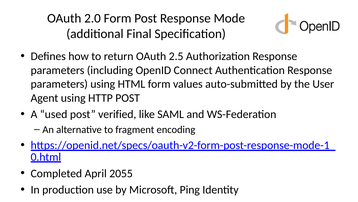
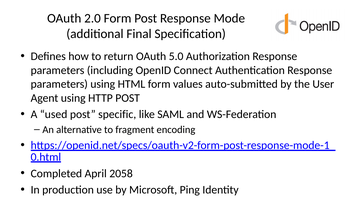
2.5: 2.5 -> 5.0
verified: verified -> specific
2055: 2055 -> 2058
